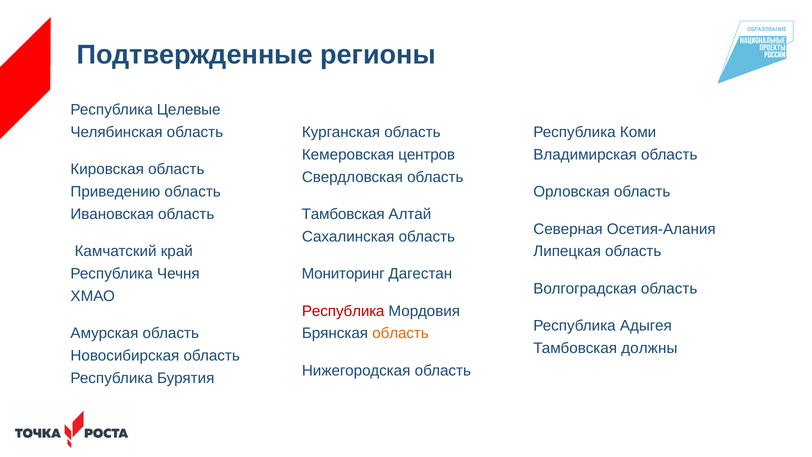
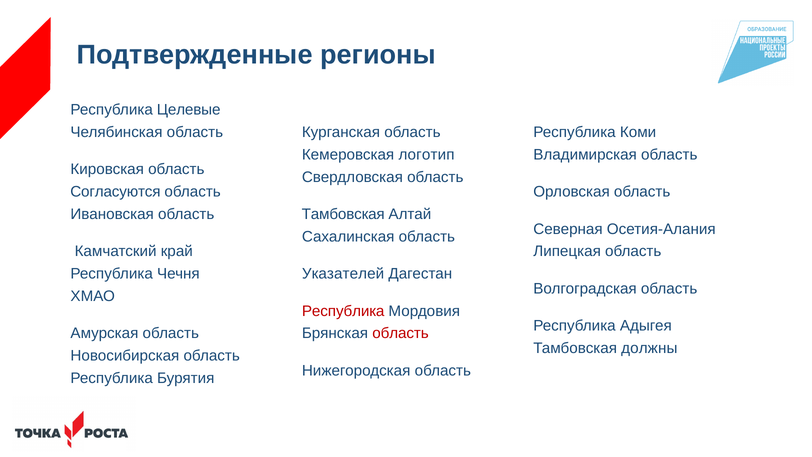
центров: центров -> логотип
Приведению: Приведению -> Согласуются
Мониторинг: Мониторинг -> Указателей
область at (401, 333) colour: orange -> red
